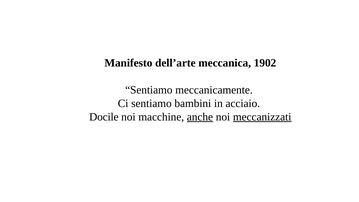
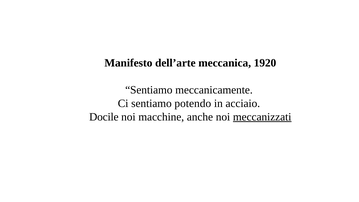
1902: 1902 -> 1920
bambini: bambini -> potendo
anche underline: present -> none
